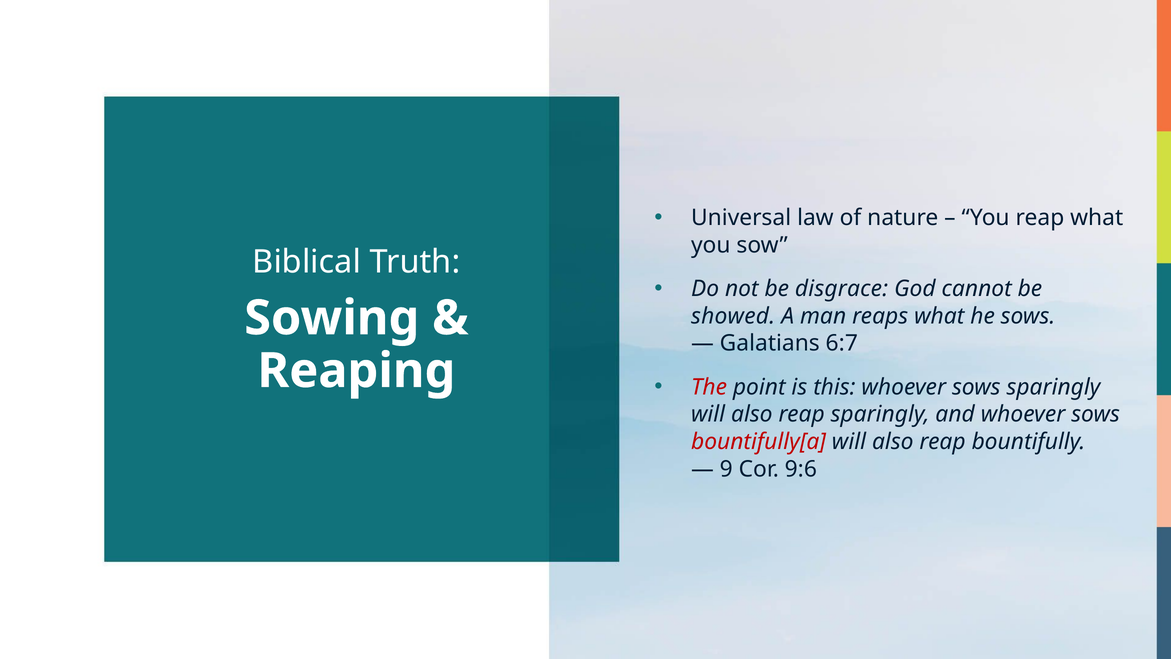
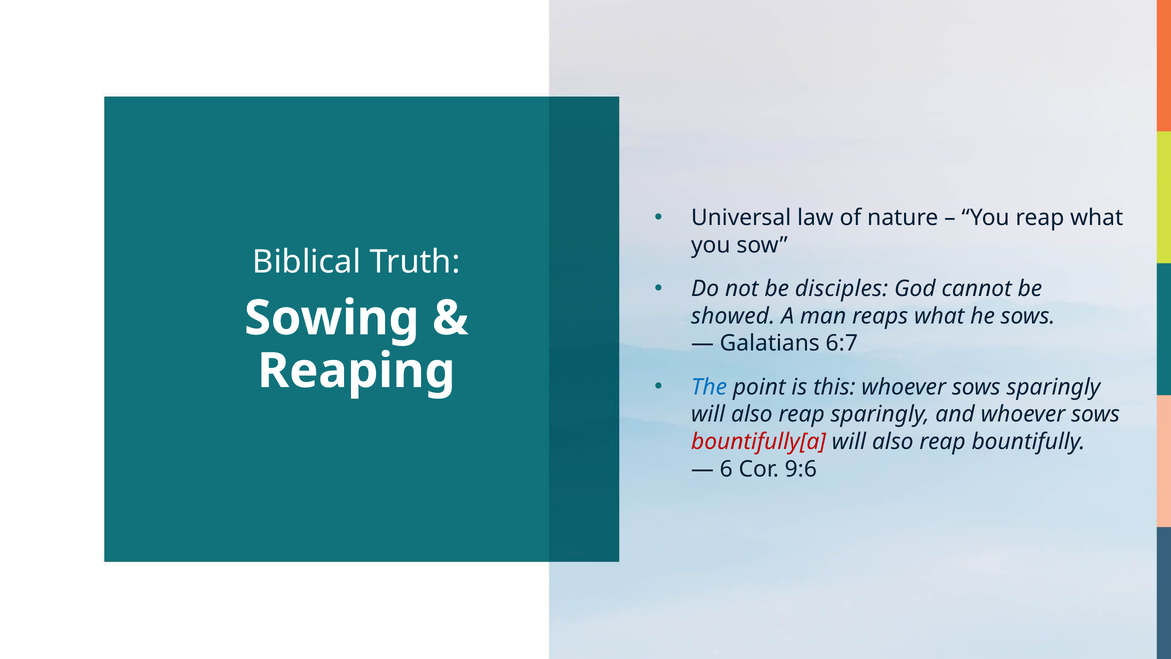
disgrace: disgrace -> disciples
The colour: red -> blue
9: 9 -> 6
